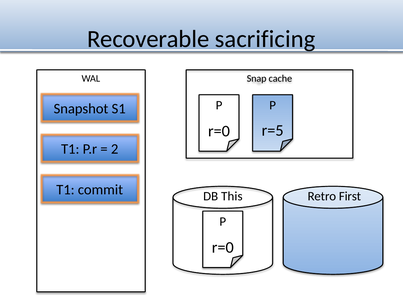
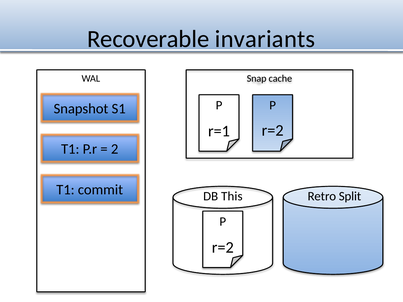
sacrificing: sacrificing -> invariants
r=5 at (273, 131): r=5 -> r=2
r=0 at (219, 131): r=0 -> r=1
First: First -> Split
r=0 at (223, 248): r=0 -> r=2
